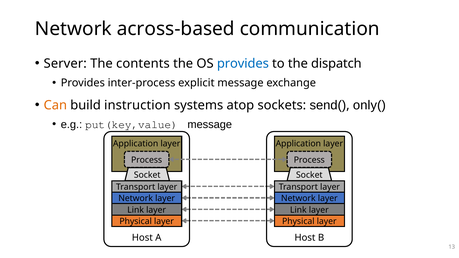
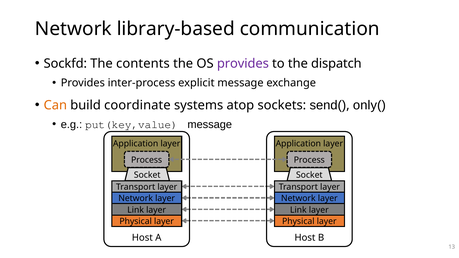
across-based: across-based -> library-based
Server: Server -> Sockfd
provides at (243, 64) colour: blue -> purple
instruction: instruction -> coordinate
